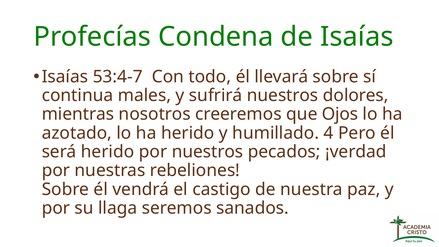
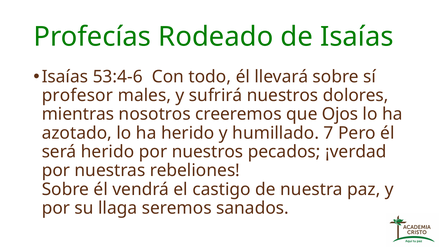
Condena: Condena -> Rodeado
53:4-7: 53:4-7 -> 53:4-6
continua: continua -> profesor
4: 4 -> 7
